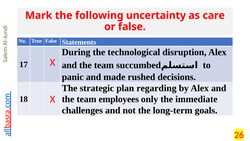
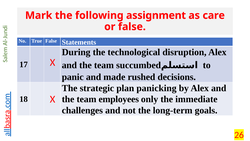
uncertainty: uncertainty -> assignment
regarding: regarding -> panicking
